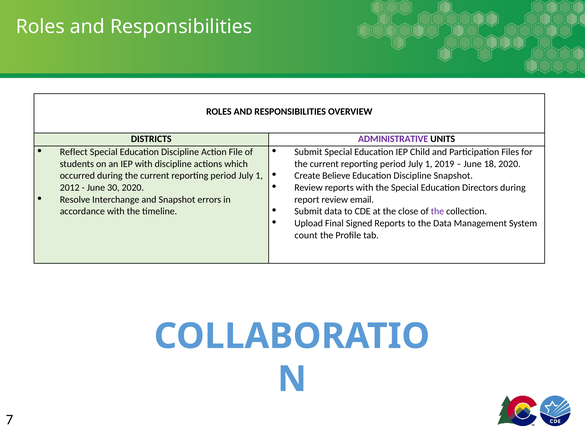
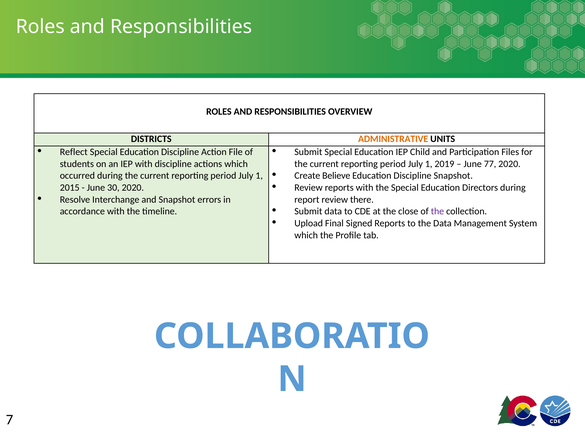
ADMINISTRATIVE colour: purple -> orange
18: 18 -> 77
2012: 2012 -> 2015
email: email -> there
count at (306, 235): count -> which
